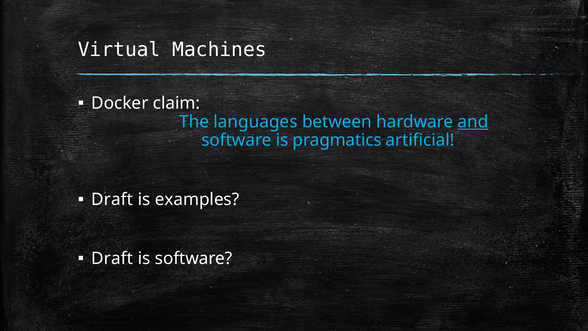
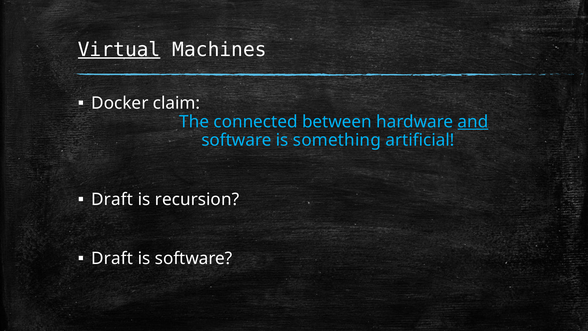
Virtual underline: none -> present
languages: languages -> connected
pragmatics: pragmatics -> something
examples: examples -> recursion
